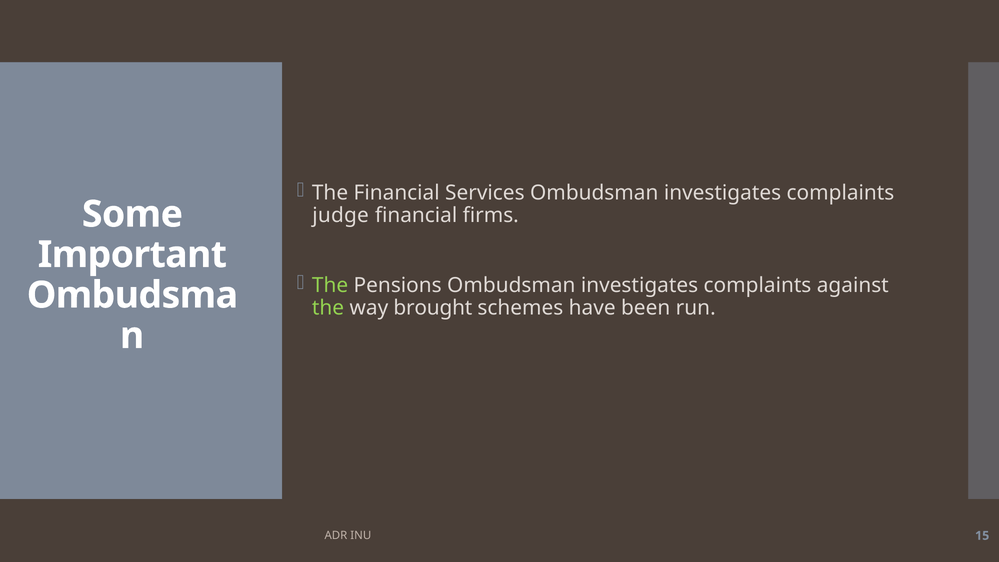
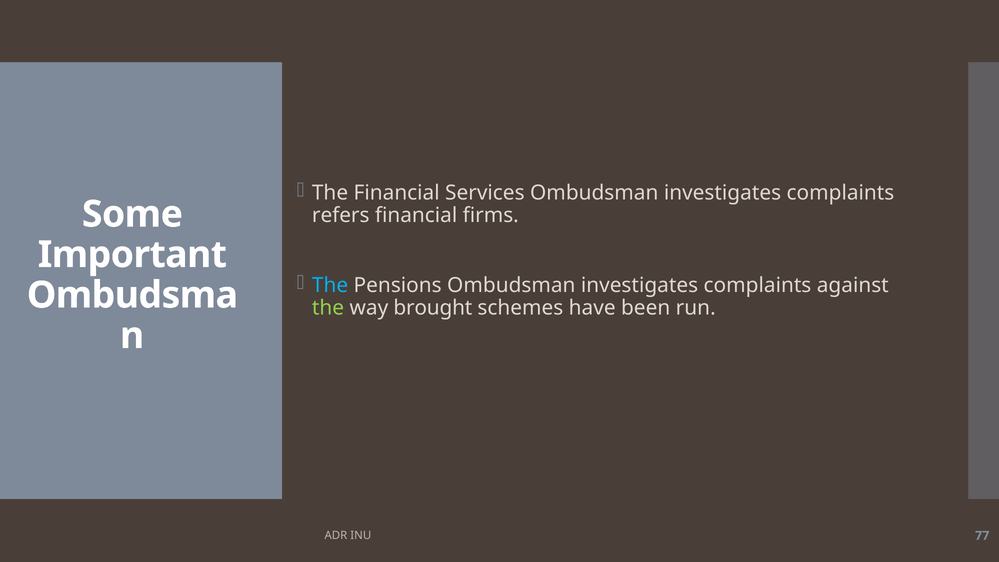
judge: judge -> refers
The at (330, 285) colour: light green -> light blue
15: 15 -> 77
